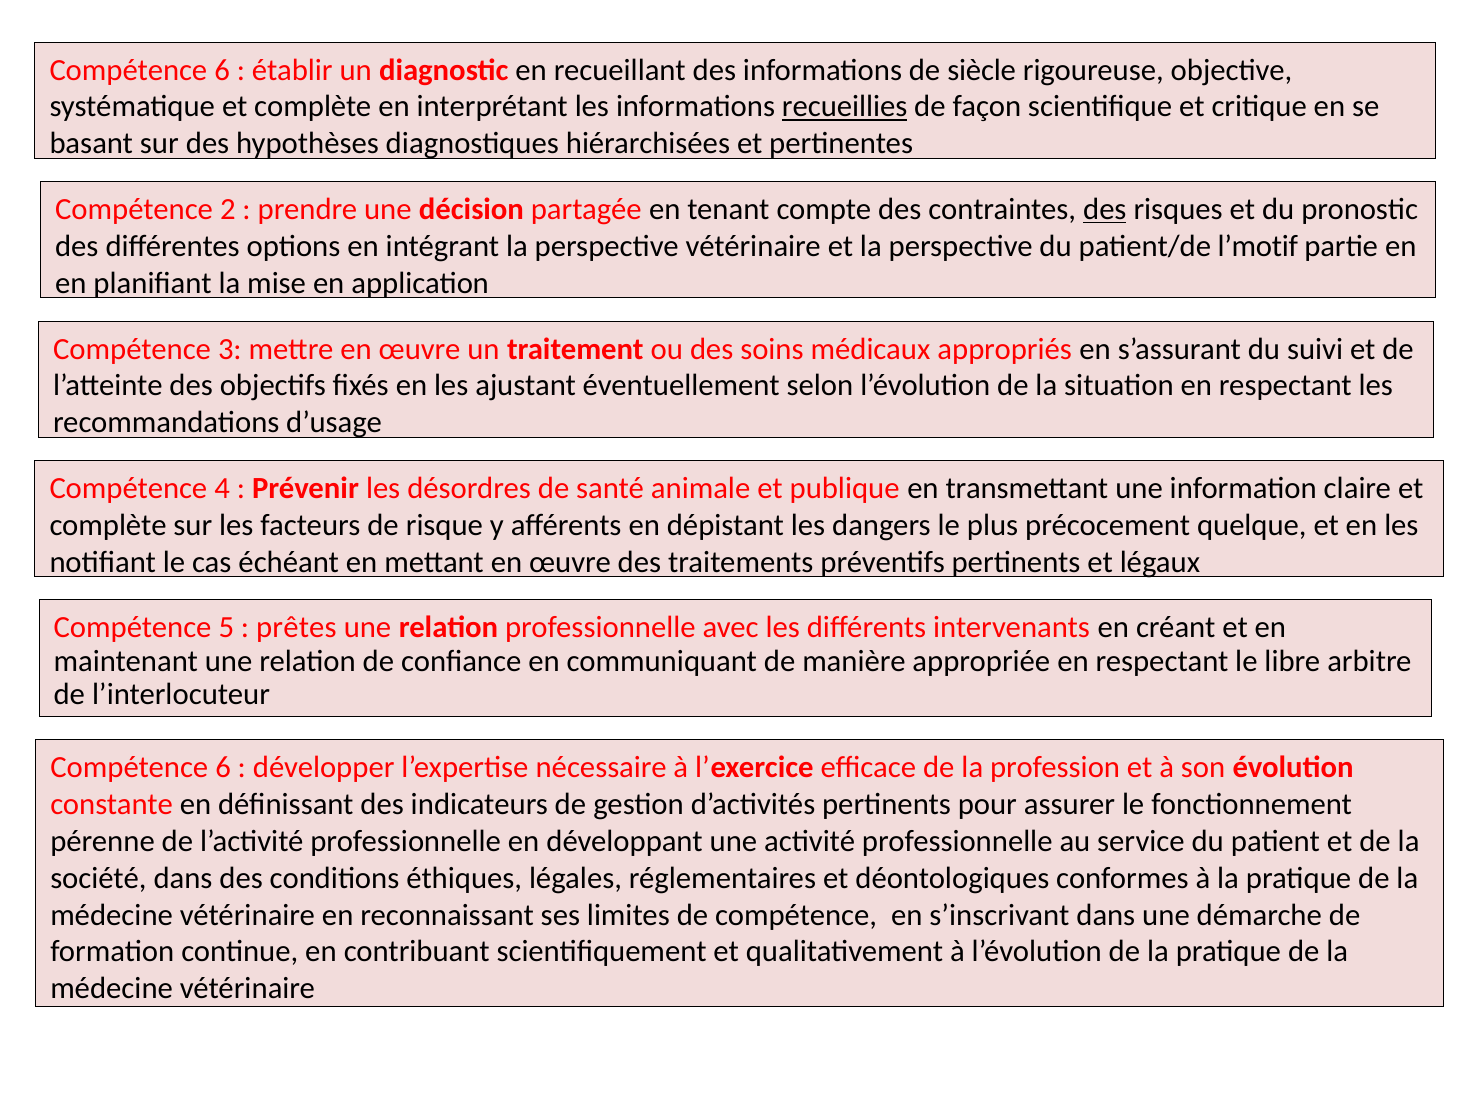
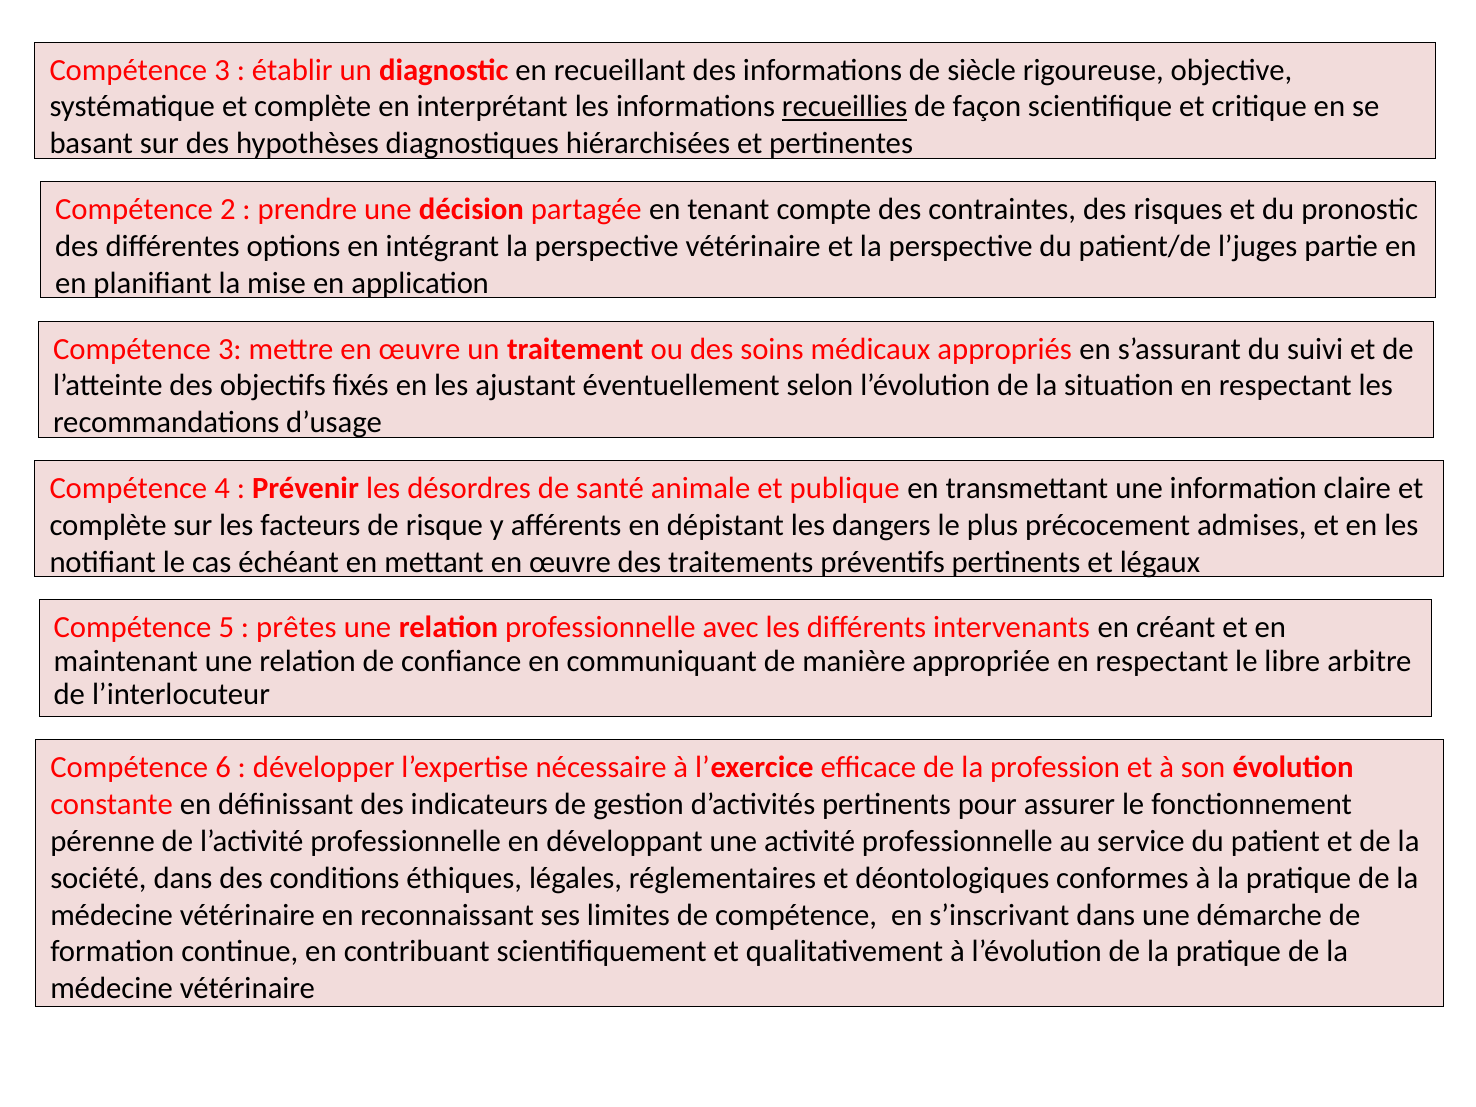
6 at (222, 70): 6 -> 3
des at (1105, 209) underline: present -> none
l’motif: l’motif -> l’juges
quelque: quelque -> admises
